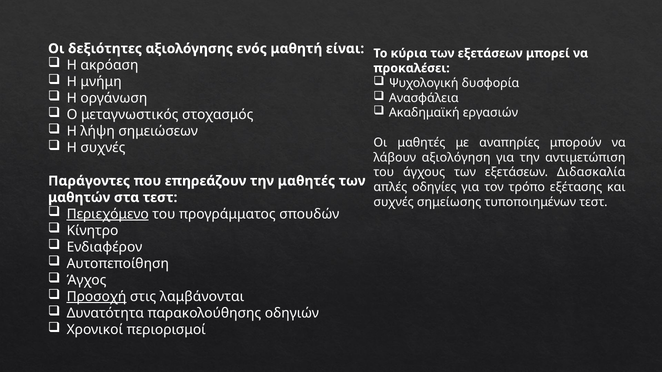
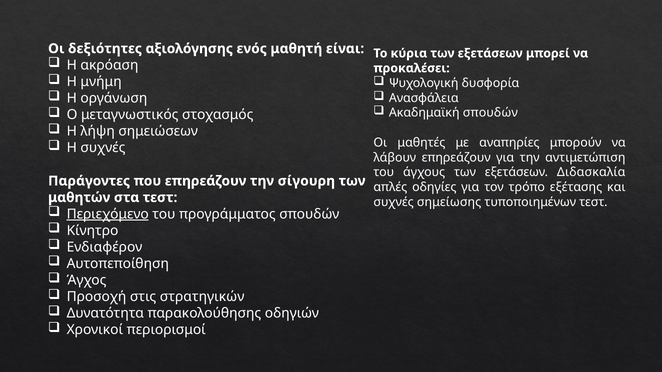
Ακαδημαϊκή εργασιών: εργασιών -> σπουδών
λάβουν αξιολόγηση: αξιολόγηση -> επηρεάζουν
την μαθητές: μαθητές -> σίγουρη
Προσοχή underline: present -> none
λαμβάνονται: λαμβάνονται -> στρατηγικών
